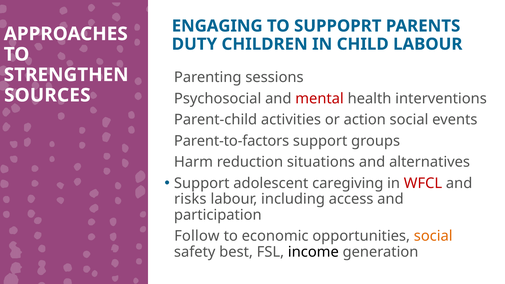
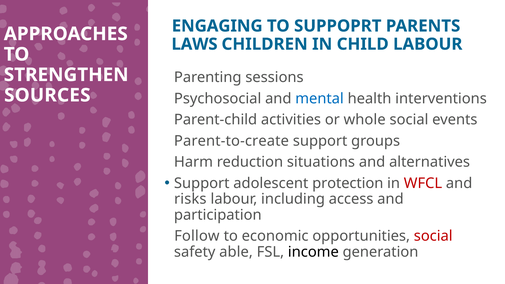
DUTY: DUTY -> LAWS
mental colour: red -> blue
action: action -> whole
Parent-to-factors: Parent-to-factors -> Parent-to-create
caregiving: caregiving -> protection
social at (433, 236) colour: orange -> red
best: best -> able
